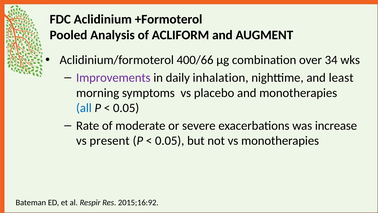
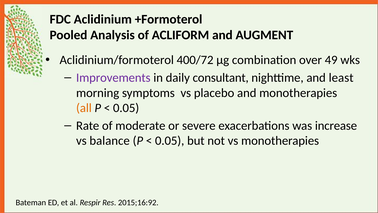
400/66: 400/66 -> 400/72
34: 34 -> 49
inhalation: inhalation -> consultant
all colour: blue -> orange
present: present -> balance
